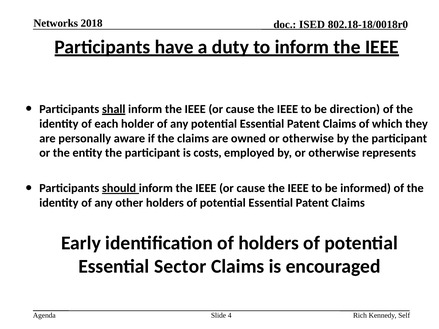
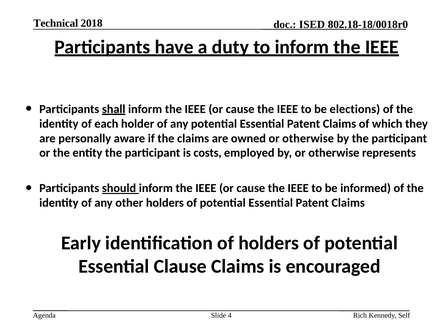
Networks: Networks -> Technical
direction: direction -> elections
Sector: Sector -> Clause
